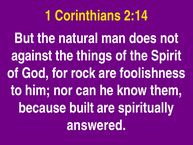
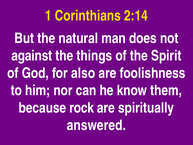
rock: rock -> also
built: built -> rock
